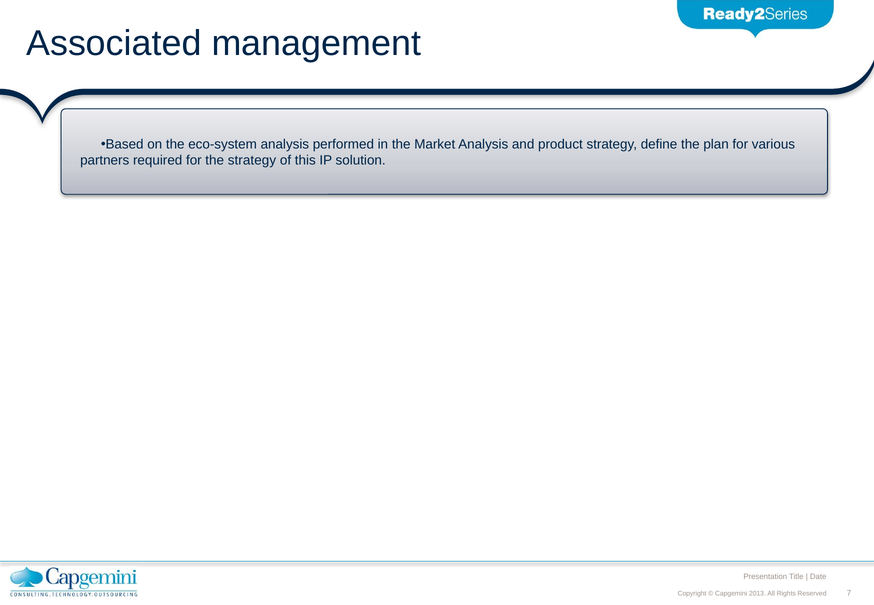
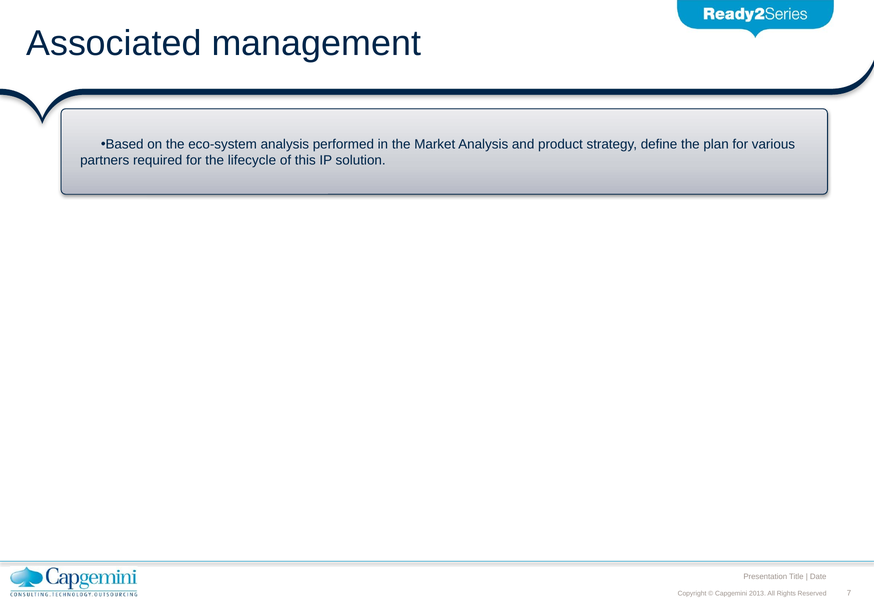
the strategy: strategy -> lifecycle
